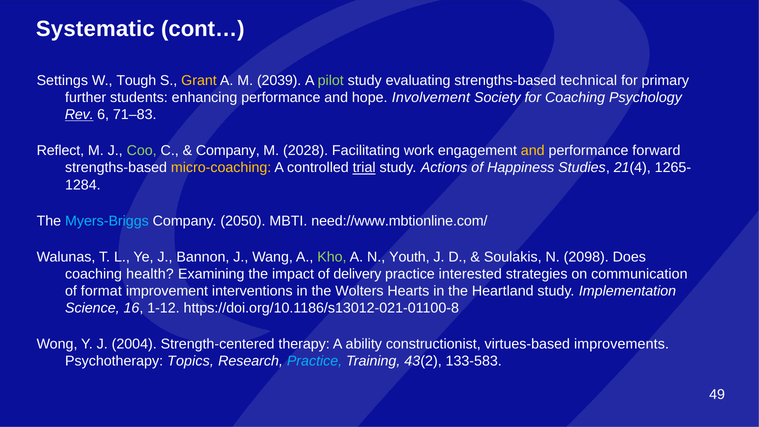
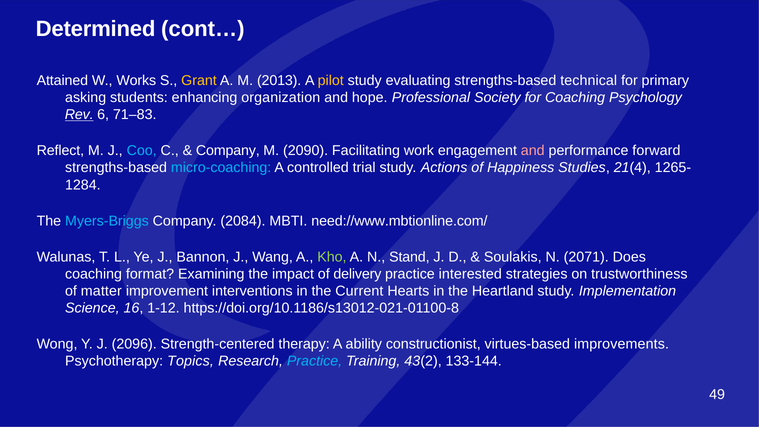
Systematic: Systematic -> Determined
Settings: Settings -> Attained
Tough: Tough -> Works
2039: 2039 -> 2013
pilot colour: light green -> yellow
further: further -> asking
enhancing performance: performance -> organization
Involvement: Involvement -> Professional
Coo colour: light green -> light blue
2028: 2028 -> 2090
and at (533, 151) colour: yellow -> pink
micro-coaching colour: yellow -> light blue
trial underline: present -> none
2050: 2050 -> 2084
Youth: Youth -> Stand
2098: 2098 -> 2071
health: health -> format
communication: communication -> trustworthiness
format: format -> matter
Wolters: Wolters -> Current
2004: 2004 -> 2096
133-583: 133-583 -> 133-144
